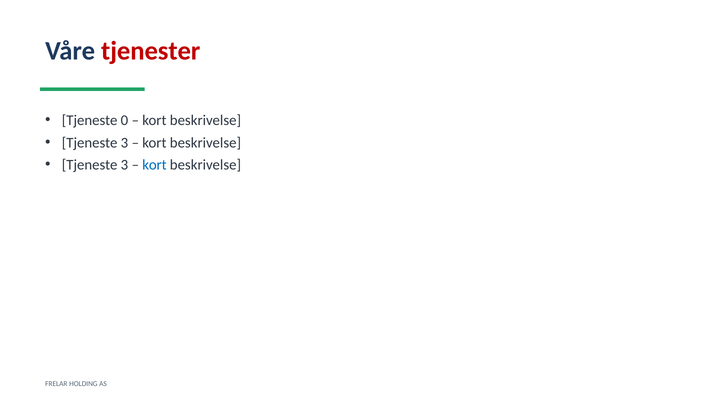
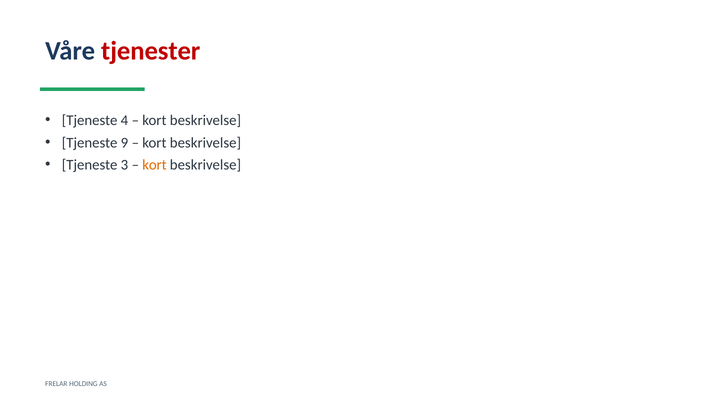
0: 0 -> 4
3 at (124, 142): 3 -> 9
kort at (154, 165) colour: blue -> orange
